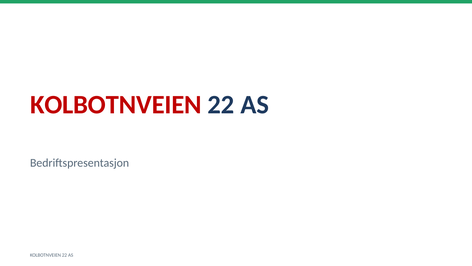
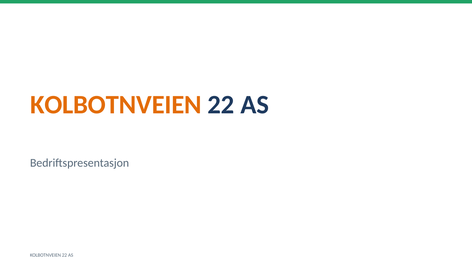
KOLBOTNVEIEN at (116, 105) colour: red -> orange
